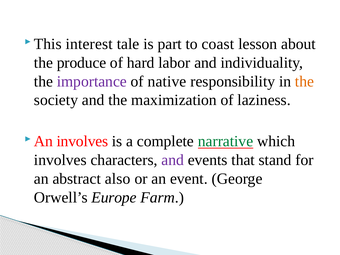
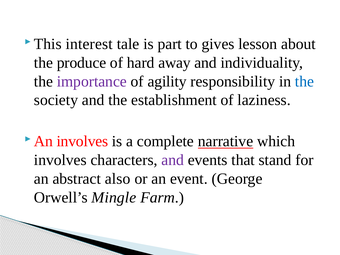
coast: coast -> gives
labor: labor -> away
native: native -> agility
the at (304, 81) colour: orange -> blue
maximization: maximization -> establishment
narrative colour: green -> black
Europe: Europe -> Mingle
